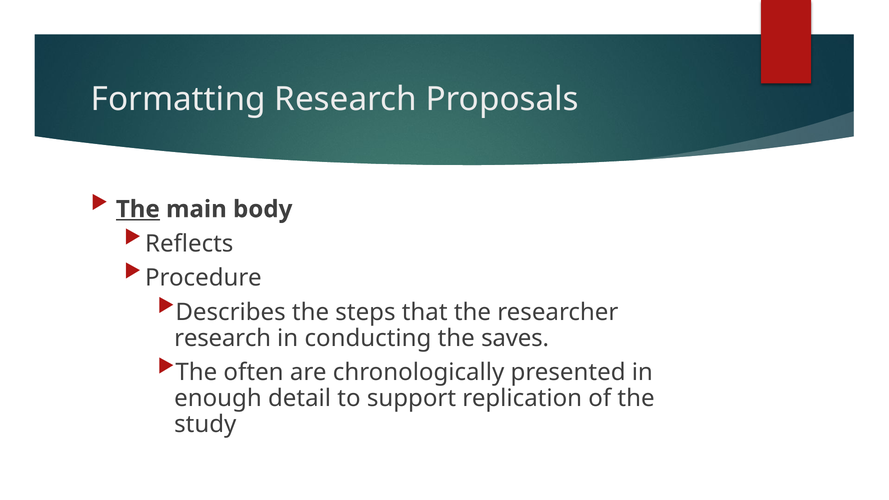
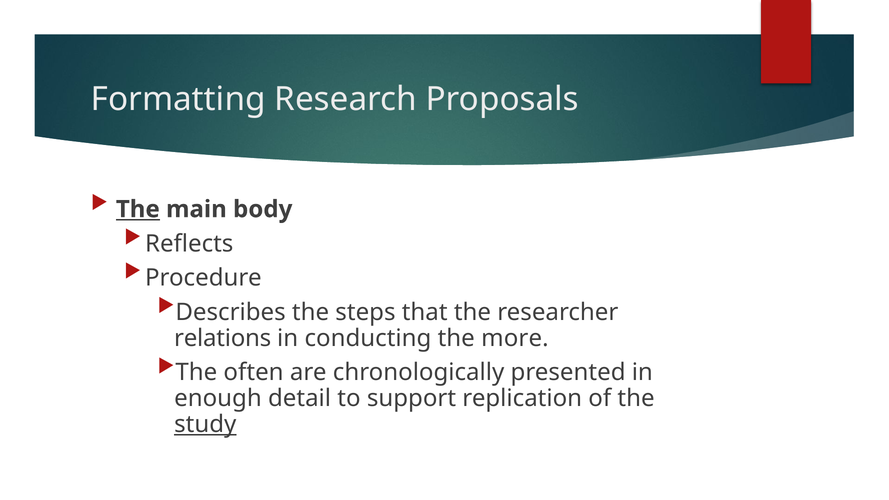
research at (223, 338): research -> relations
saves: saves -> more
study underline: none -> present
